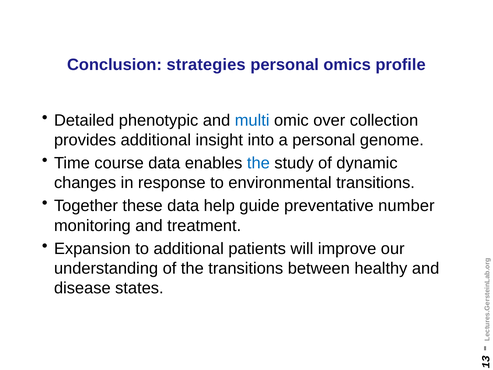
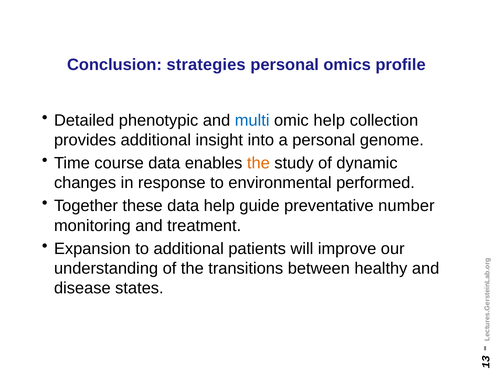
omic over: over -> help
the at (258, 163) colour: blue -> orange
environmental transitions: transitions -> performed
